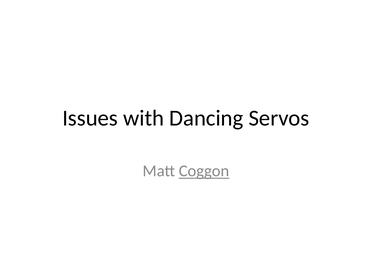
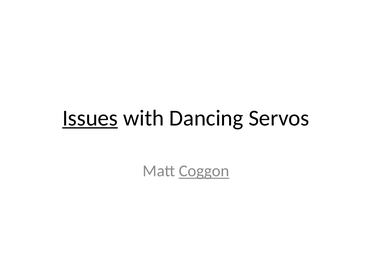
Issues underline: none -> present
